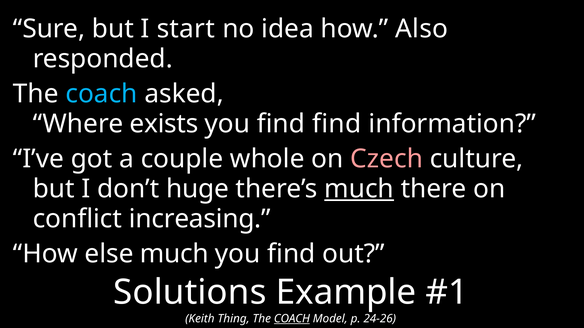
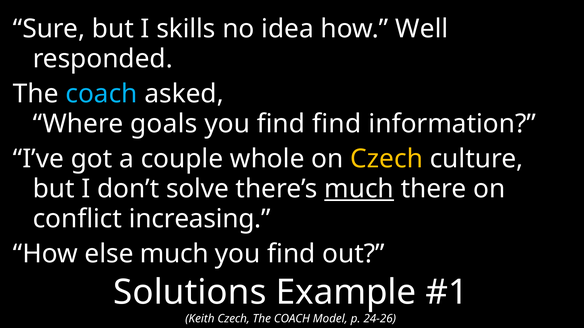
start: start -> skills
Also: Also -> Well
exists: exists -> goals
Czech at (387, 159) colour: pink -> yellow
huge: huge -> solve
Keith Thing: Thing -> Czech
COACH at (292, 319) underline: present -> none
